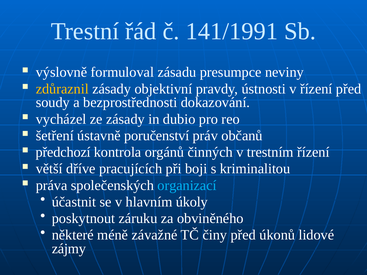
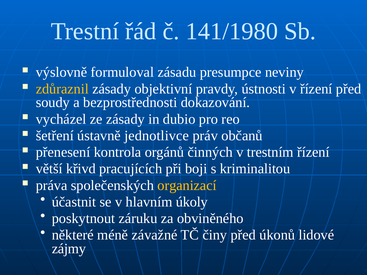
141/1991: 141/1991 -> 141/1980
poručenství: poručenství -> jednotlivce
předchozí: předchozí -> přenesení
dříve: dříve -> křivd
organizací colour: light blue -> yellow
